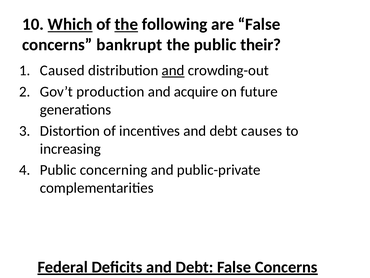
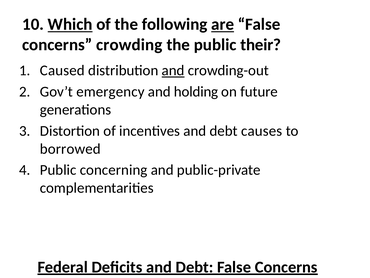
the at (126, 24) underline: present -> none
are underline: none -> present
bankrupt: bankrupt -> crowding
production: production -> emergency
acquire: acquire -> holding
increasing: increasing -> borrowed
